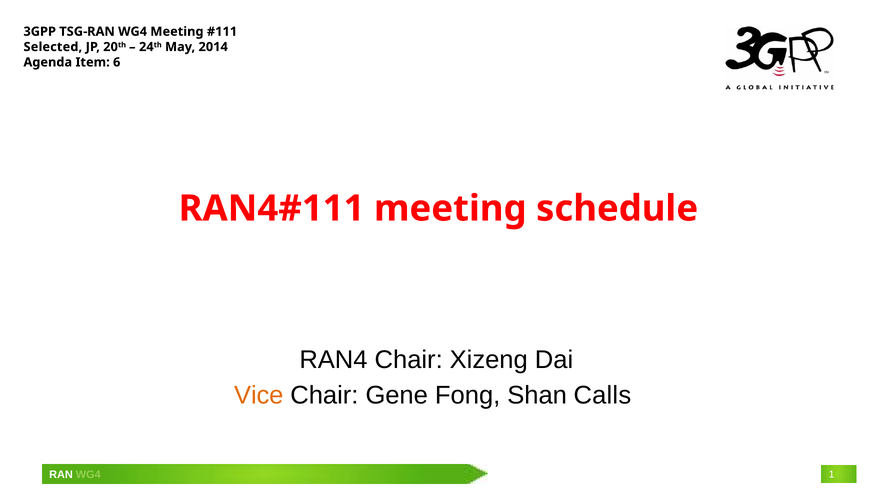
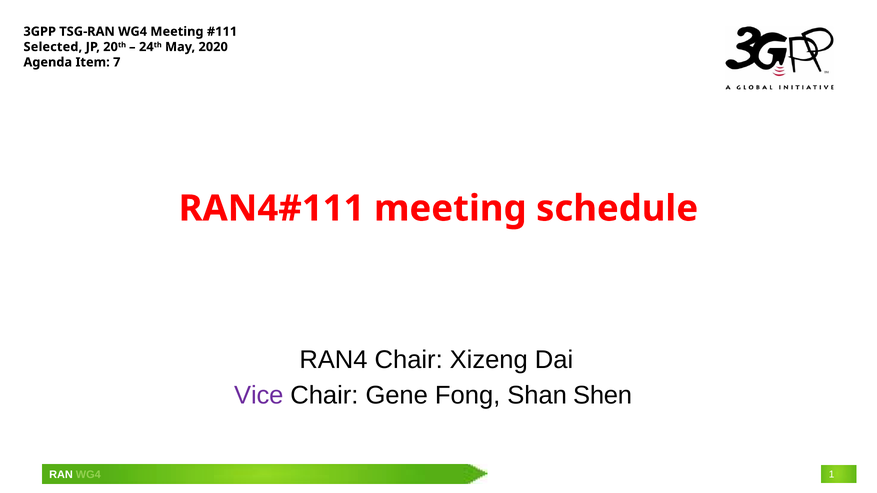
2014: 2014 -> 2020
6: 6 -> 7
Vice colour: orange -> purple
Calls: Calls -> Shen
